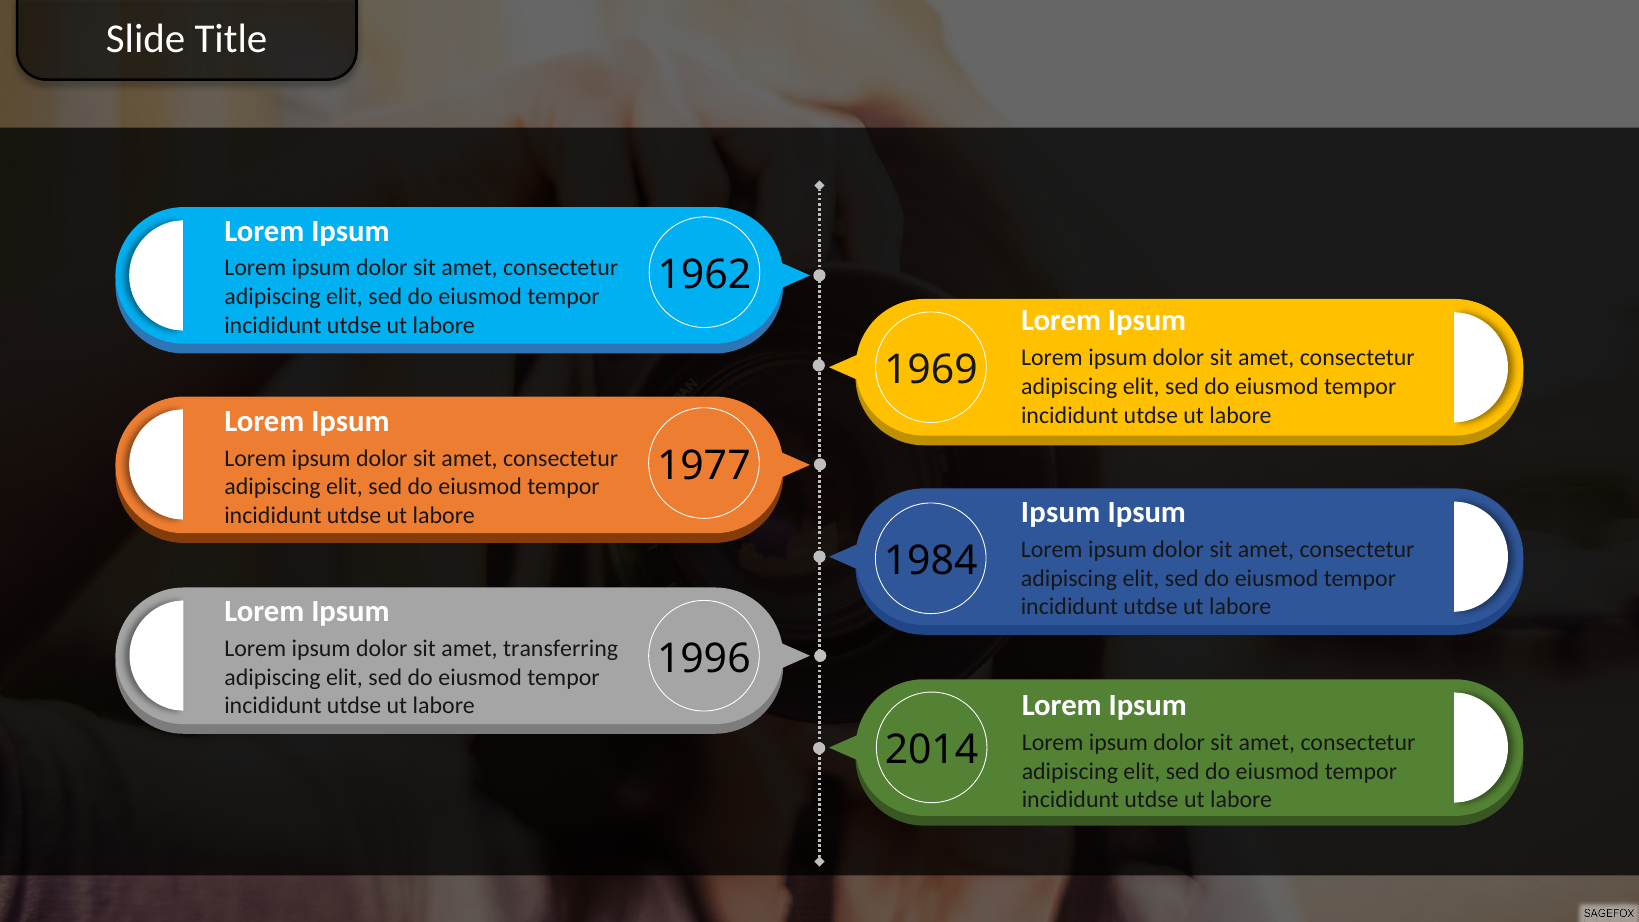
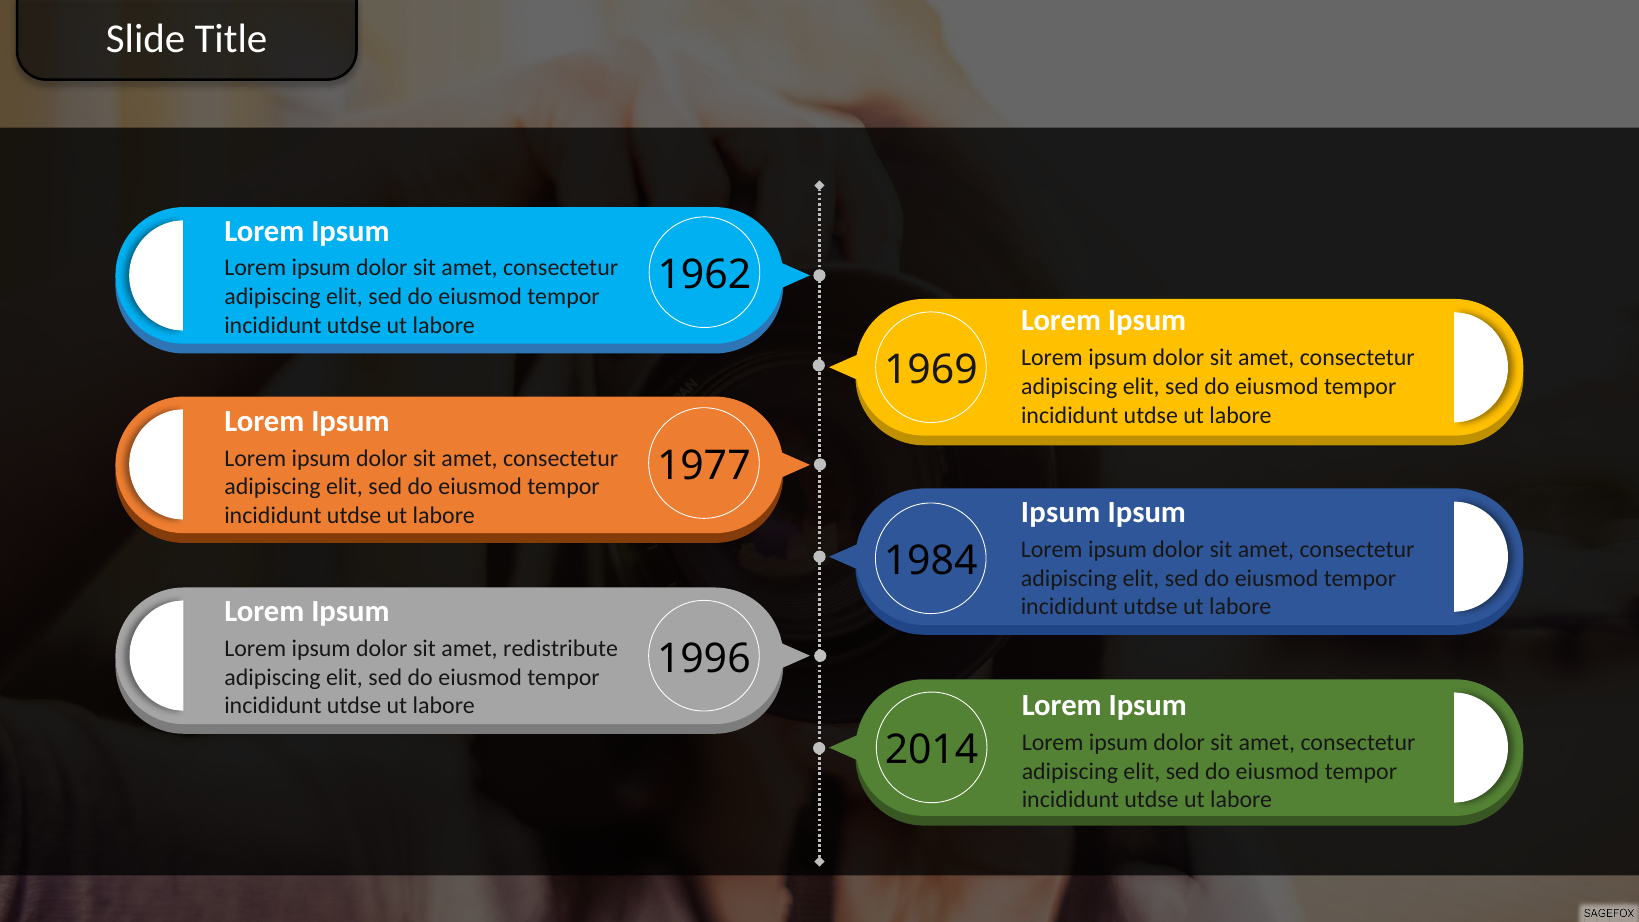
transferring: transferring -> redistribute
